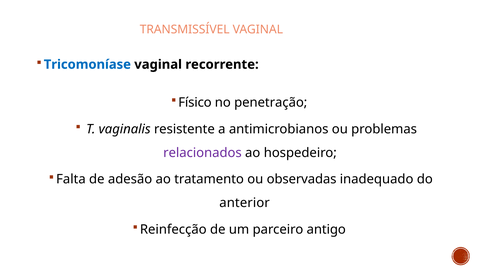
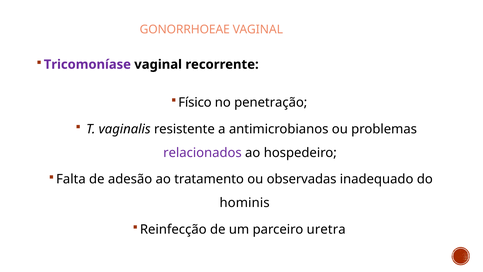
TRANSMISSÍVEL: TRANSMISSÍVEL -> GONORRHOEAE
Tricomoníase colour: blue -> purple
anterior: anterior -> hominis
antigo: antigo -> uretra
